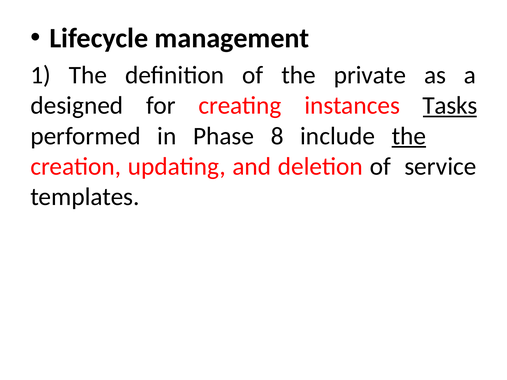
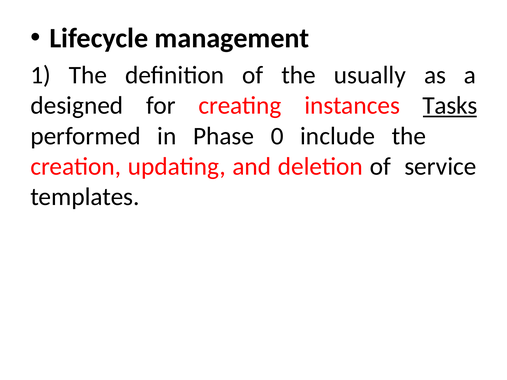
private: private -> usually
8: 8 -> 0
the at (409, 136) underline: present -> none
